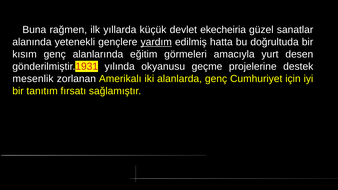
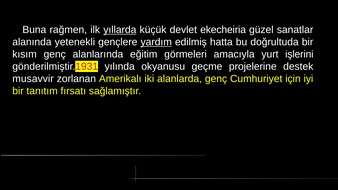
yıllarda underline: none -> present
desen: desen -> işlerini
mesenlik: mesenlik -> musavvir
